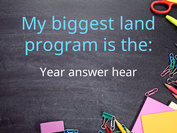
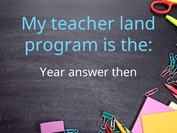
biggest: biggest -> teacher
hear: hear -> then
